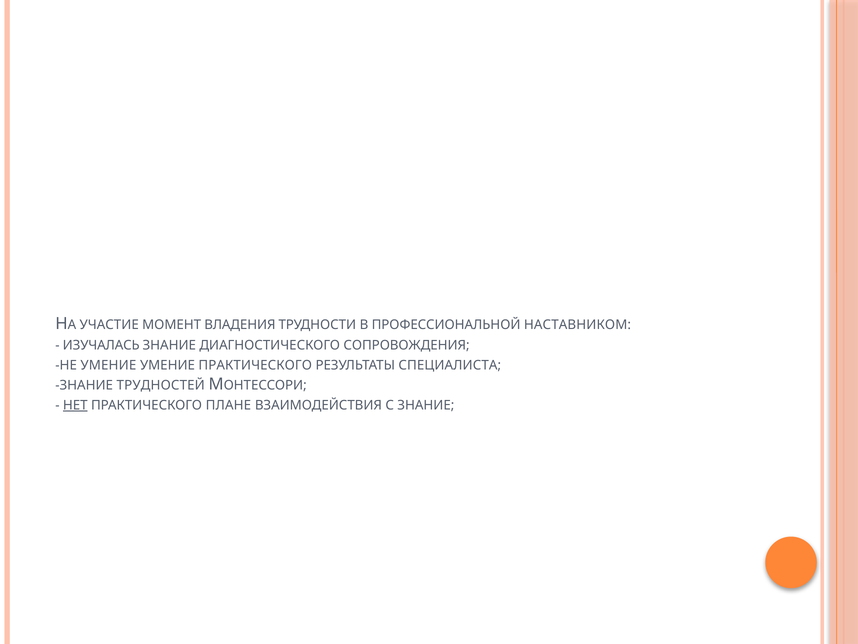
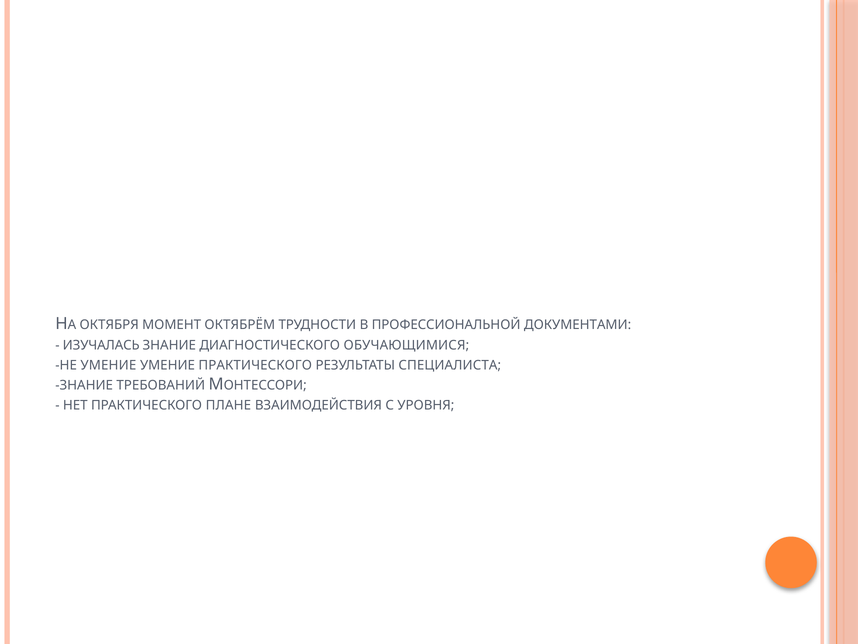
УЧАСТИЕ: УЧАСТИЕ -> ОКТЯБРЯ
ВЛАДЕНИЯ: ВЛАДЕНИЯ -> ОКТЯБРЁМ
НАСТАВНИКОМ: НАСТАВНИКОМ -> ДОКУМЕНТАМИ
СОПРОВОЖДЕНИЯ: СОПРОВОЖДЕНИЯ -> ОБУЧАЮЩИМИСЯ
ТРУДНОСТЕЙ: ТРУДНОСТЕЙ -> ТРЕБОВАНИЙ
НЕТ underline: present -> none
С ЗНАНИЕ: ЗНАНИЕ -> УРОВНЯ
